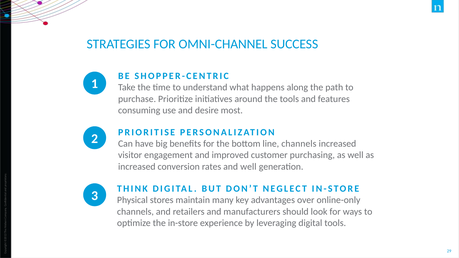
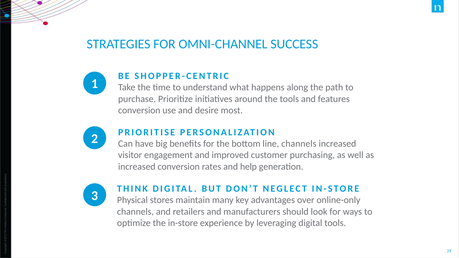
consuming at (139, 111): consuming -> conversion
and well: well -> help
